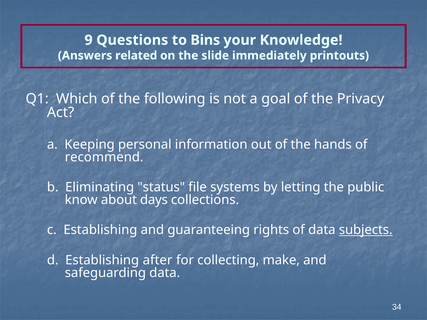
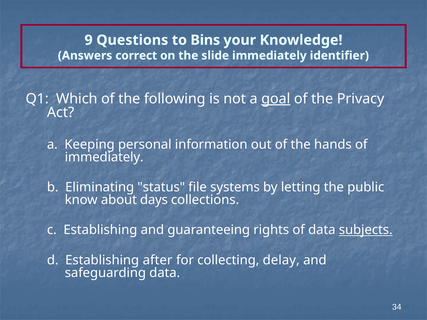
related: related -> correct
printouts: printouts -> identifier
goal underline: none -> present
recommend at (104, 157): recommend -> immediately
make: make -> delay
